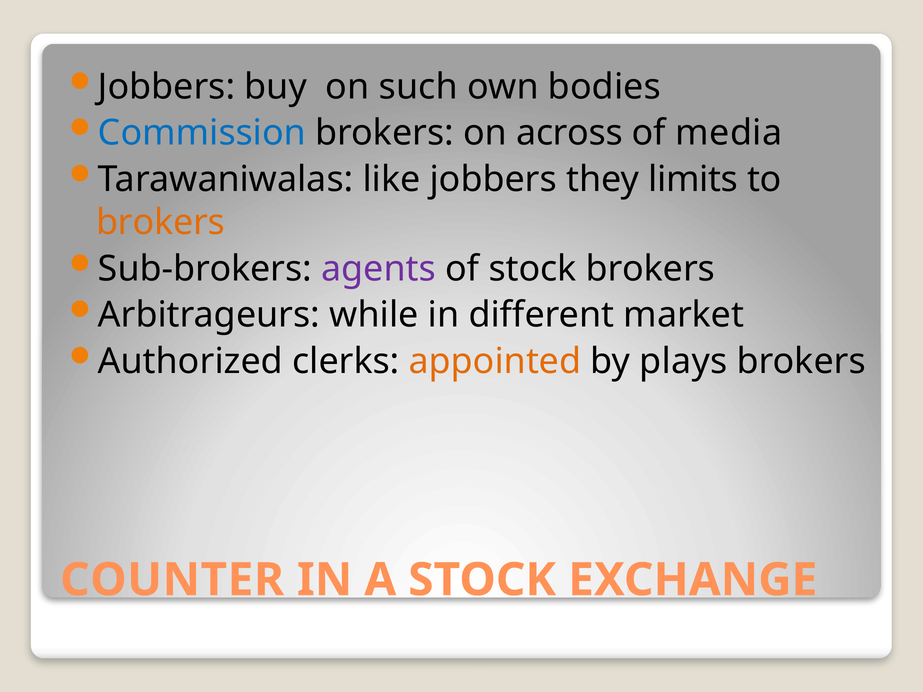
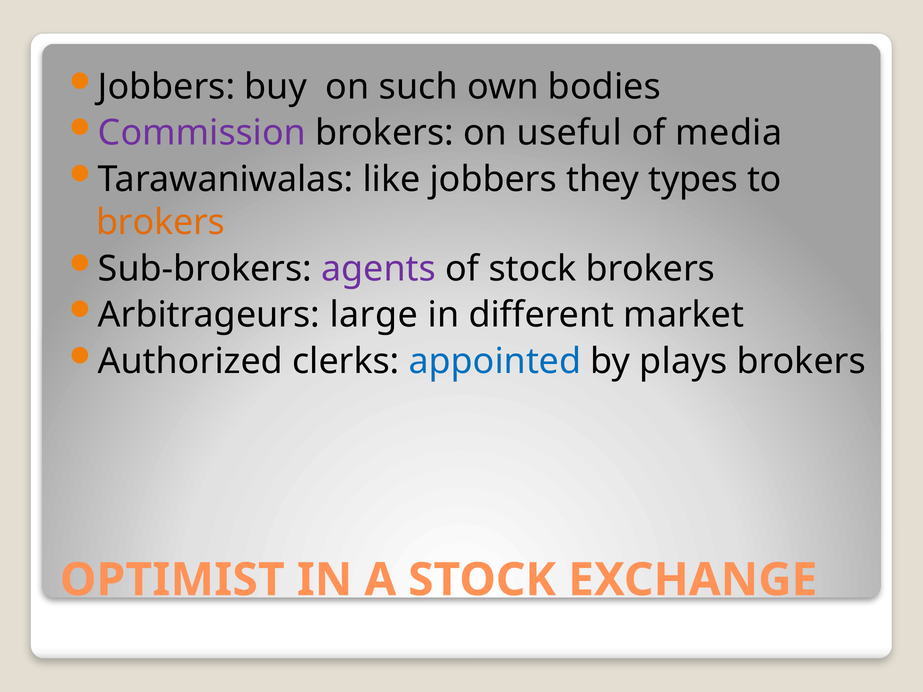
Commission colour: blue -> purple
across: across -> useful
limits: limits -> types
while: while -> large
appointed colour: orange -> blue
COUNTER: COUNTER -> OPTIMIST
